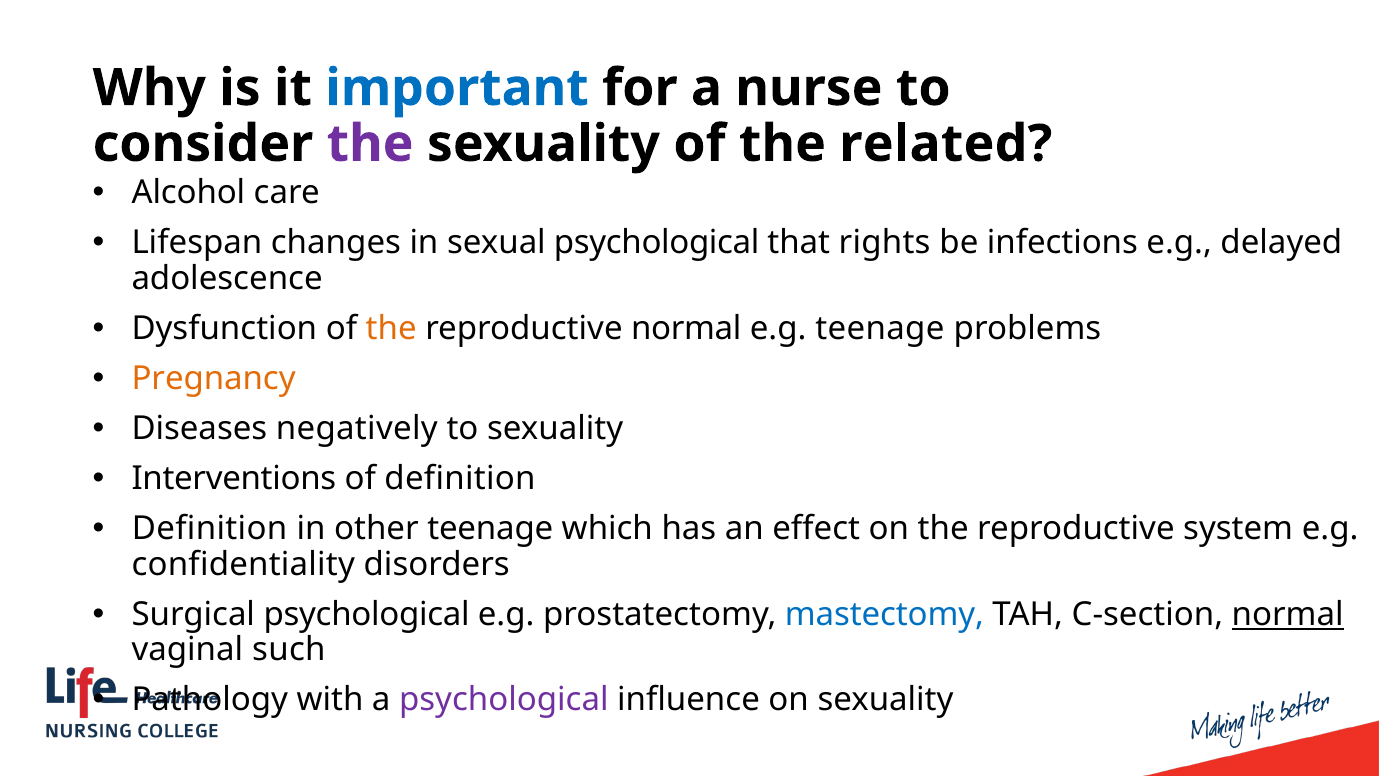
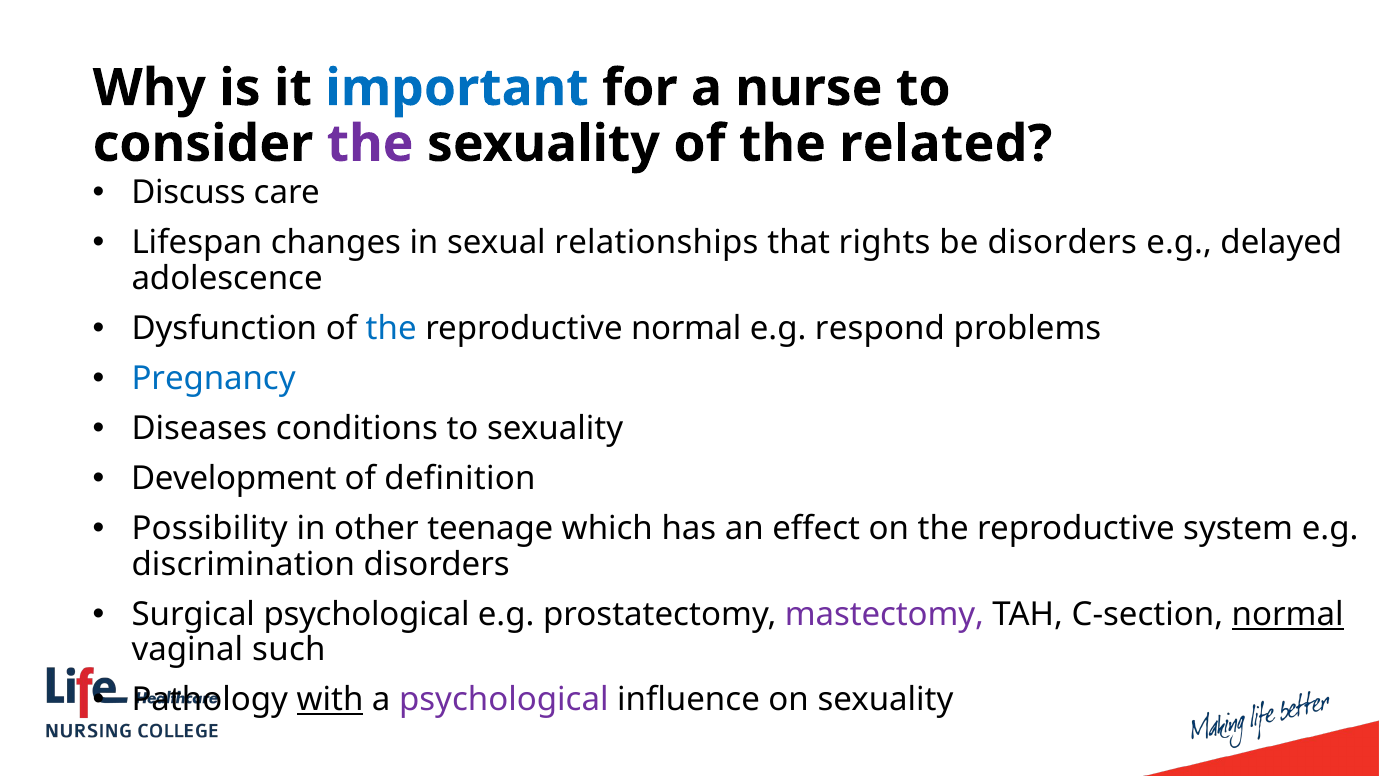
Alcohol: Alcohol -> Discuss
sexual psychological: psychological -> relationships
be infections: infections -> disorders
the at (391, 328) colour: orange -> blue
e.g teenage: teenage -> respond
Pregnancy colour: orange -> blue
negatively: negatively -> conditions
Interventions: Interventions -> Development
Definition at (210, 528): Definition -> Possibility
confidentiality: confidentiality -> discrimination
mastectomy colour: blue -> purple
with underline: none -> present
